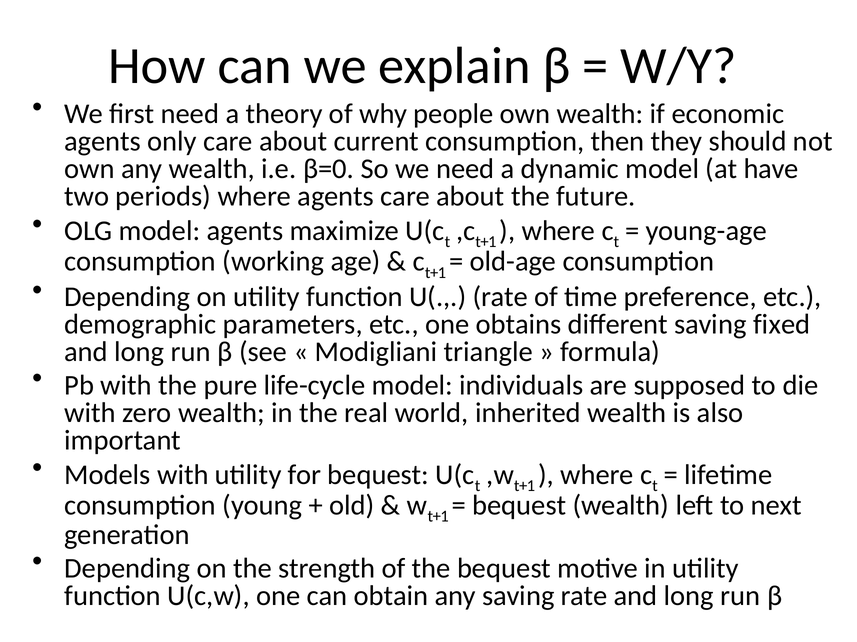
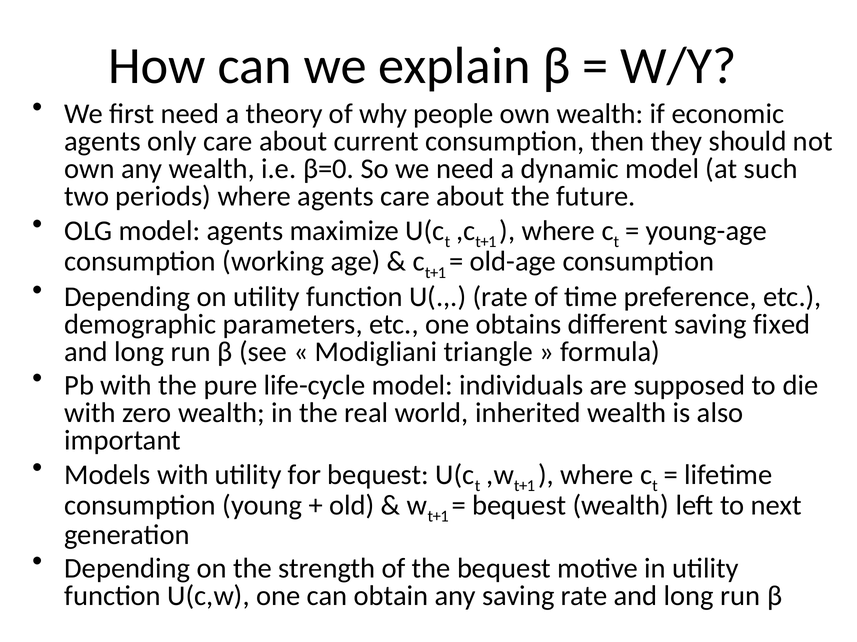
have: have -> such
